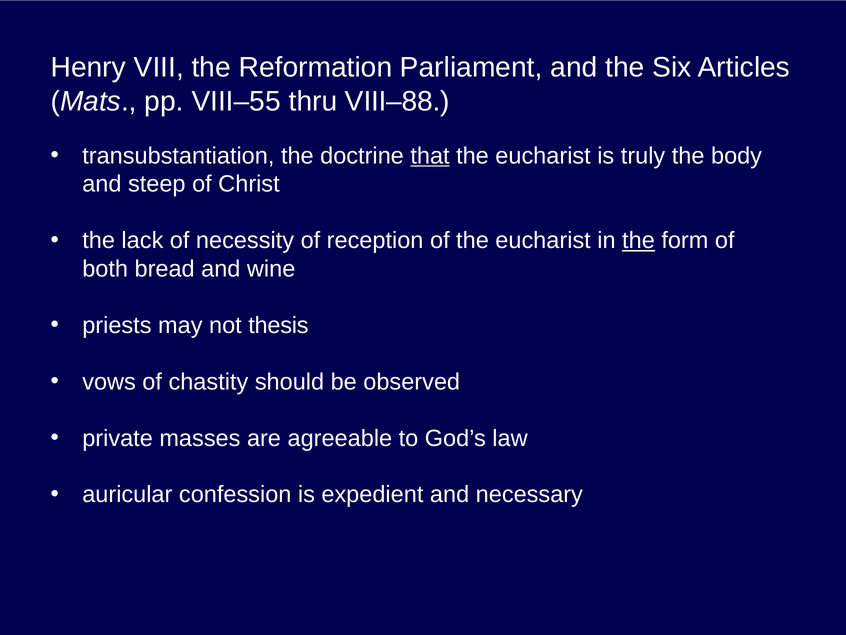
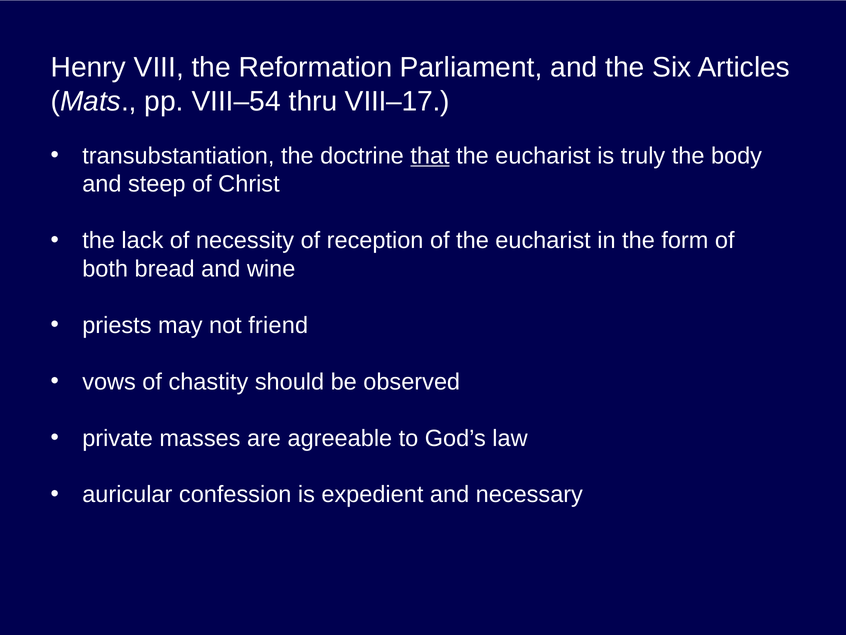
VIII–55: VIII–55 -> VIII–54
VIII–88: VIII–88 -> VIII–17
the at (638, 240) underline: present -> none
thesis: thesis -> friend
